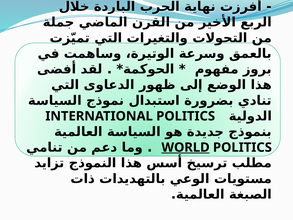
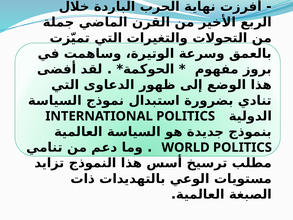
WORLD underline: present -> none
